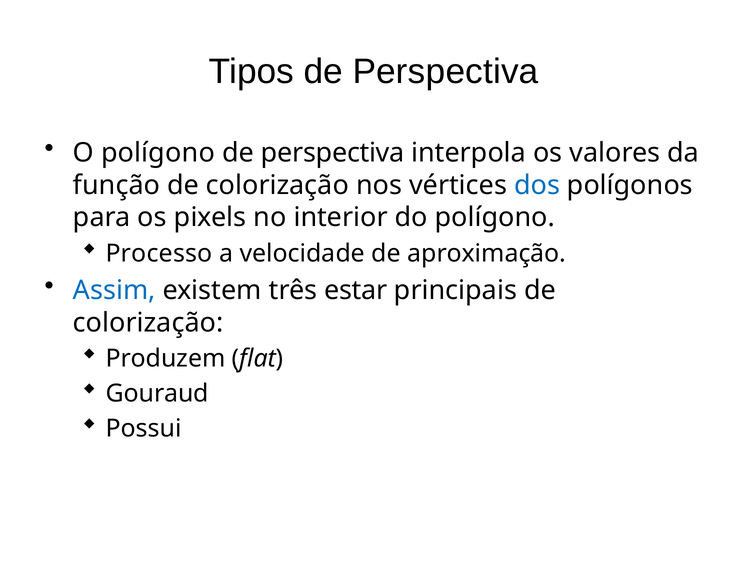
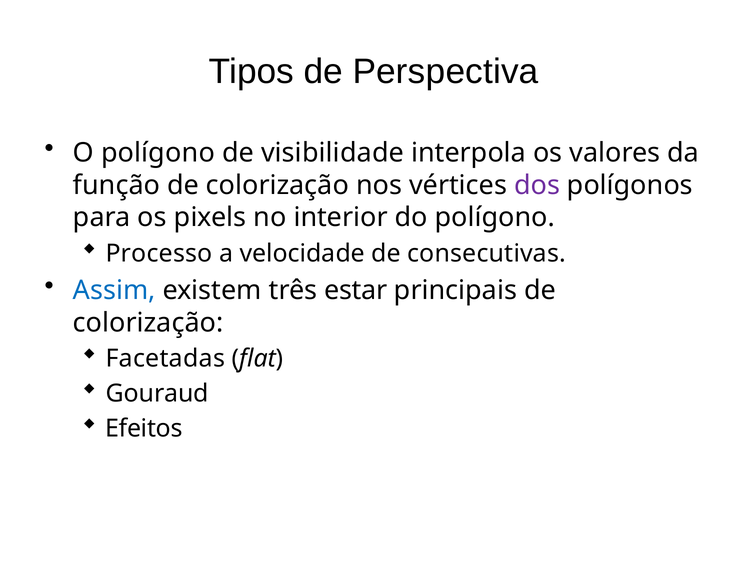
perspectiva at (333, 153): perspectiva -> visibilidade
dos colour: blue -> purple
aproximação: aproximação -> consecutivas
Produzem: Produzem -> Facetadas
Possui: Possui -> Efeitos
